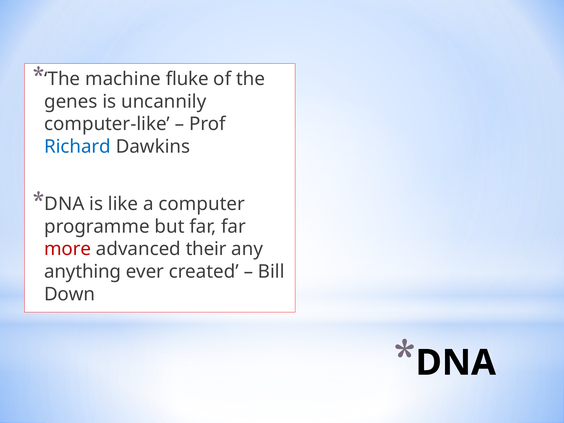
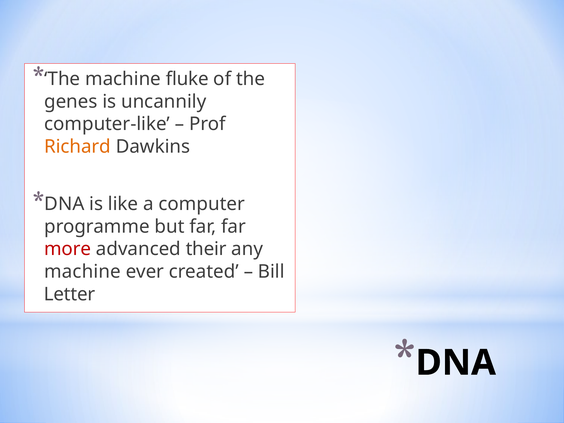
Richard colour: blue -> orange
anything at (83, 272): anything -> machine
Down: Down -> Letter
